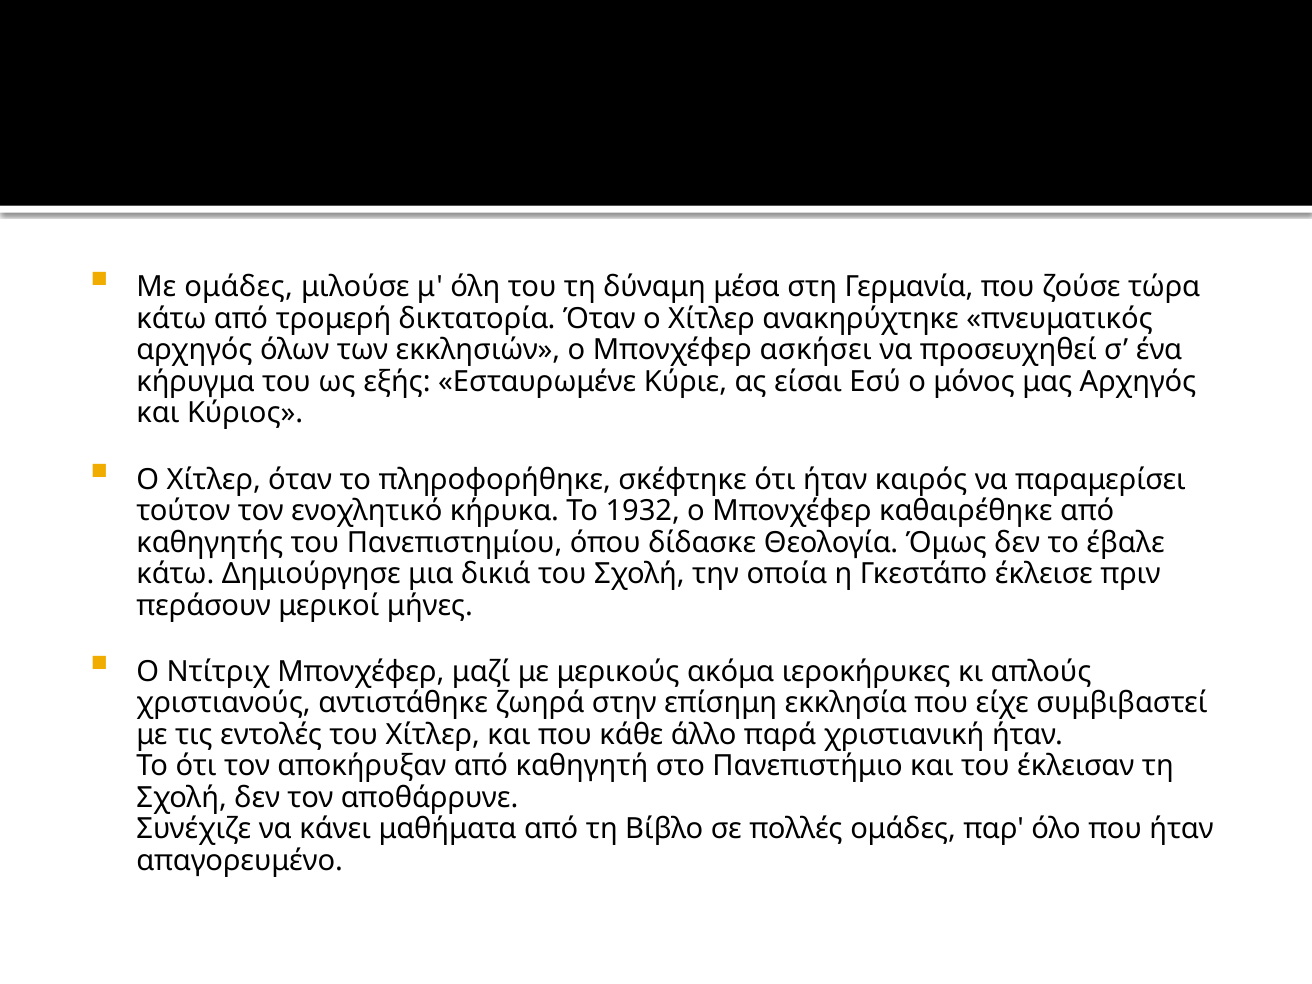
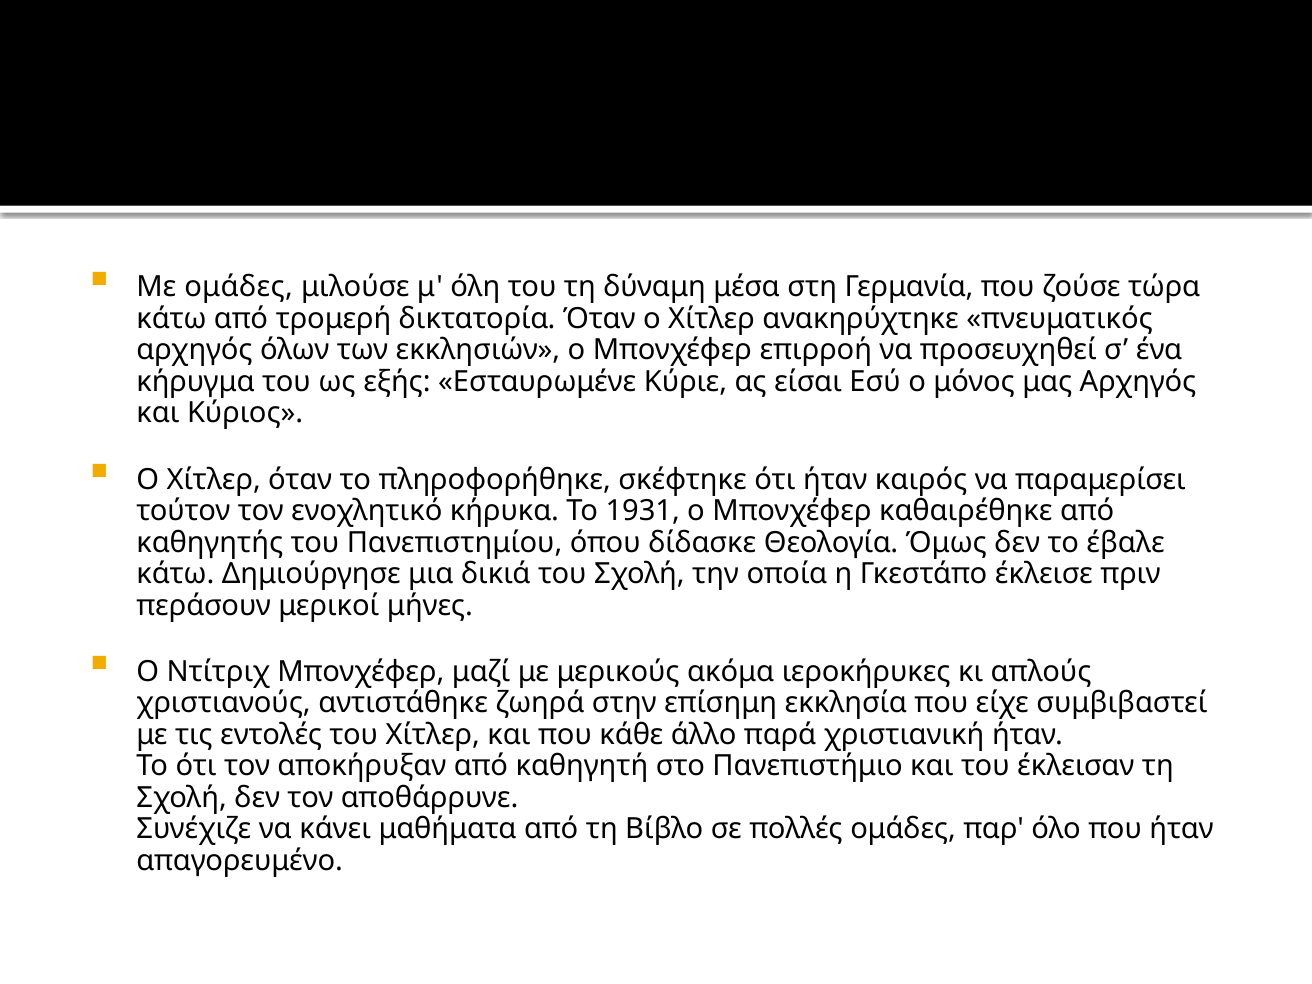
ασκήσει: ασκήσει -> επιρροή
1932: 1932 -> 1931
